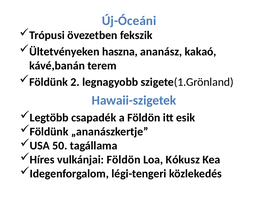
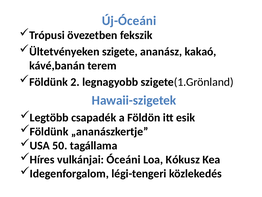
haszna: haszna -> szigete
vulkánjai Földön: Földön -> Óceáni
